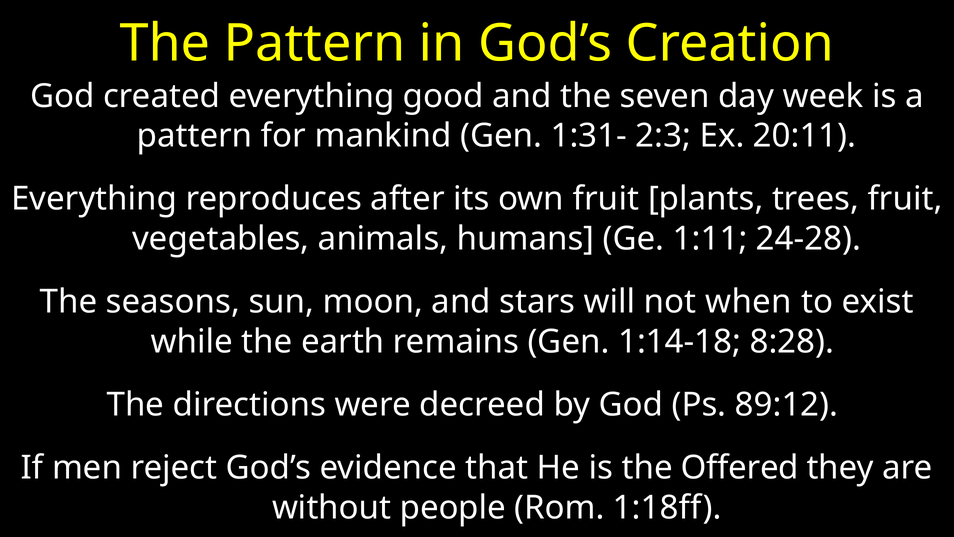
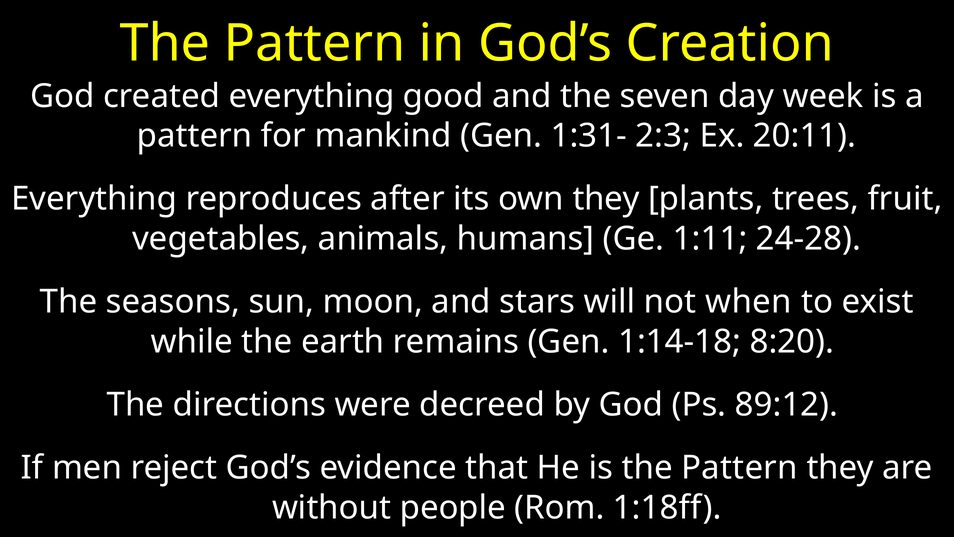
own fruit: fruit -> they
8:28: 8:28 -> 8:20
is the Offered: Offered -> Pattern
